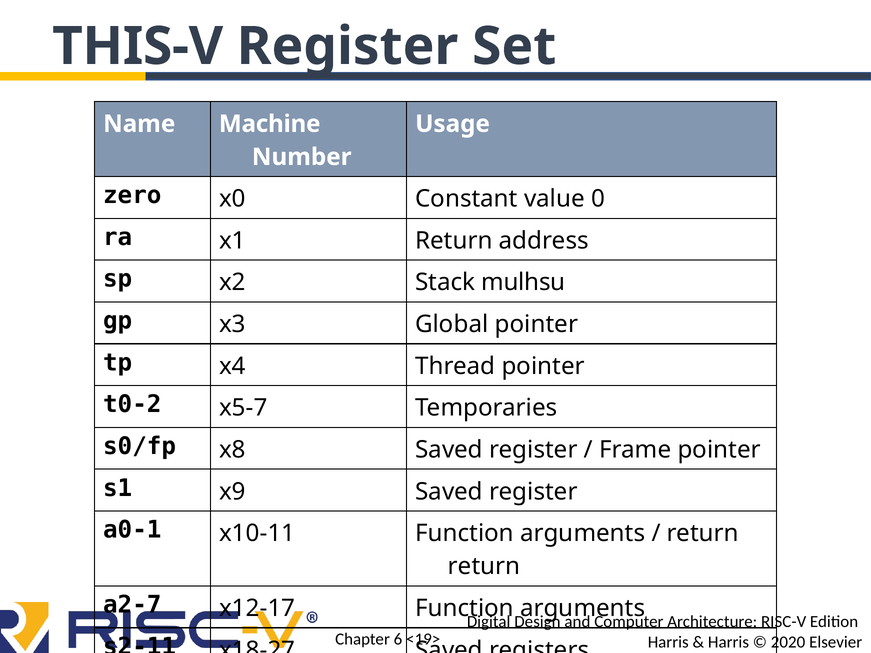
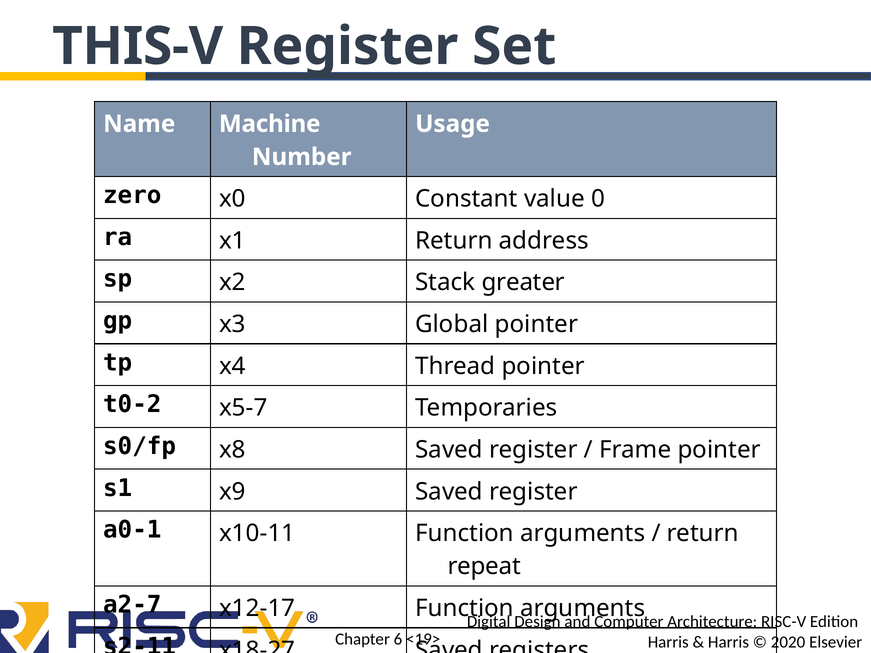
mulhsu: mulhsu -> greater
return at (484, 567): return -> repeat
